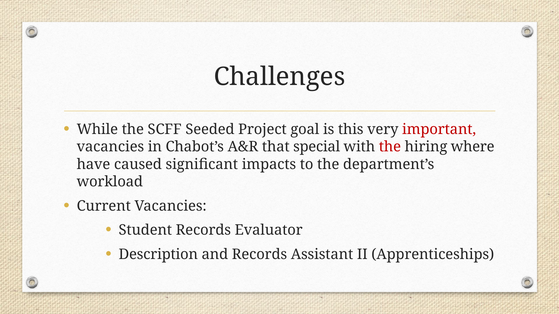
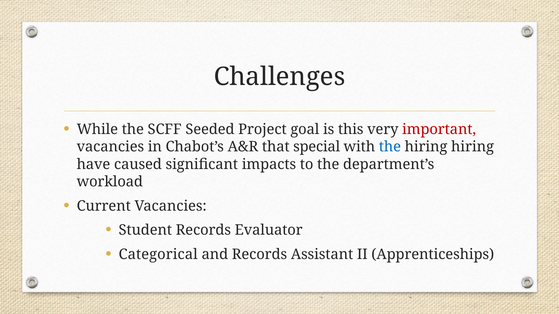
the at (390, 147) colour: red -> blue
hiring where: where -> hiring
Description: Description -> Categorical
